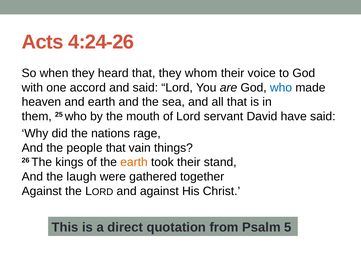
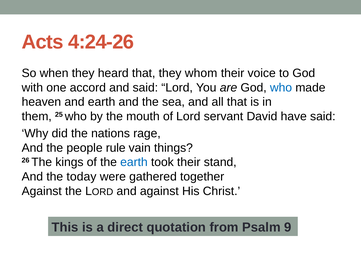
people that: that -> rule
earth at (134, 162) colour: orange -> blue
laugh: laugh -> today
5: 5 -> 9
